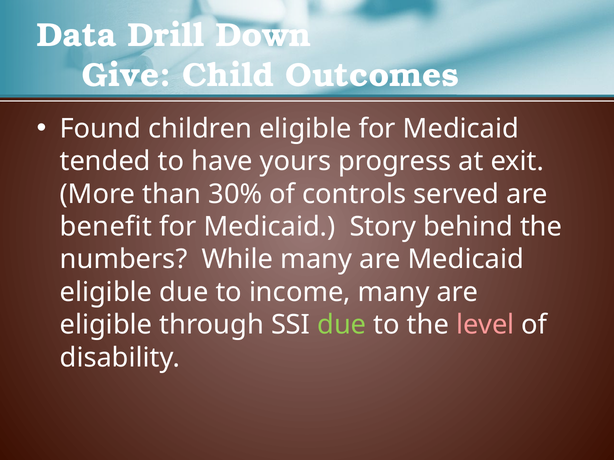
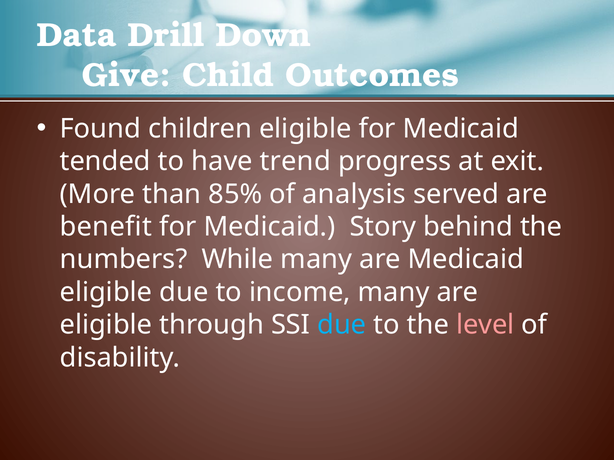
yours: yours -> trend
30%: 30% -> 85%
controls: controls -> analysis
due at (342, 325) colour: light green -> light blue
